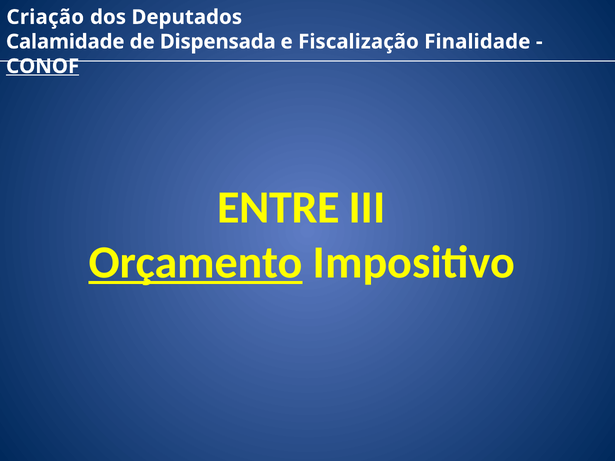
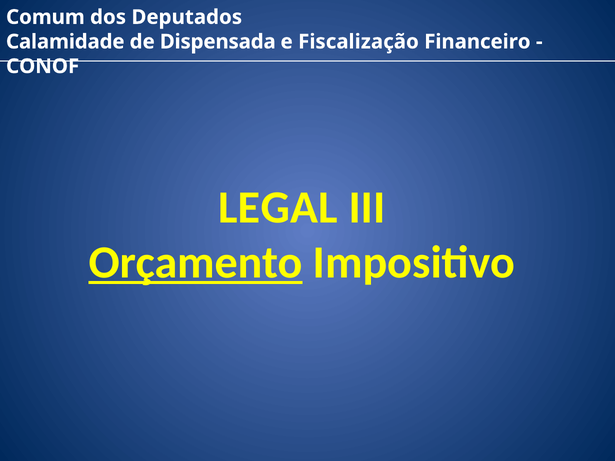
Criação: Criação -> Comum
Finalidade: Finalidade -> Financeiro
CONOF underline: present -> none
ENTRE: ENTRE -> LEGAL
